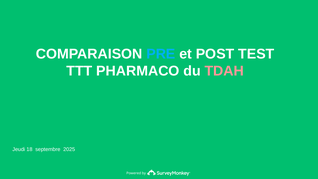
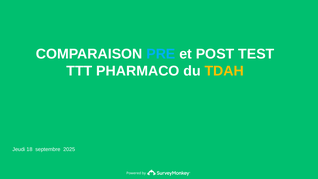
TDAH colour: pink -> yellow
